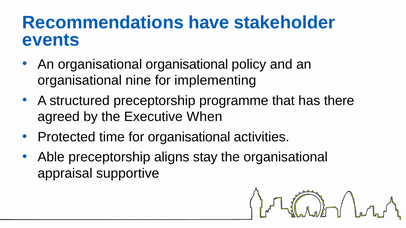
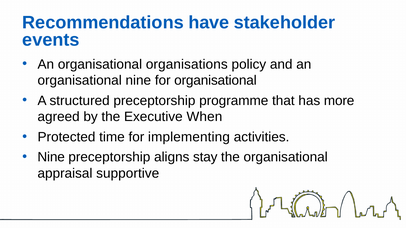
organisational organisational: organisational -> organisations
for implementing: implementing -> organisational
there: there -> more
for organisational: organisational -> implementing
Able at (51, 157): Able -> Nine
